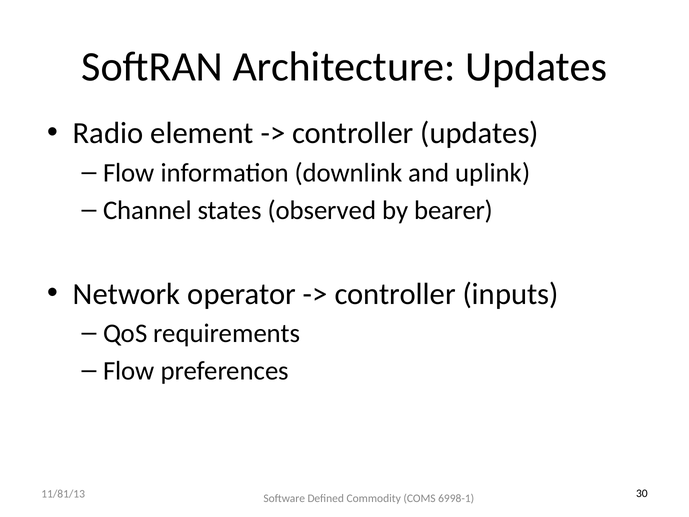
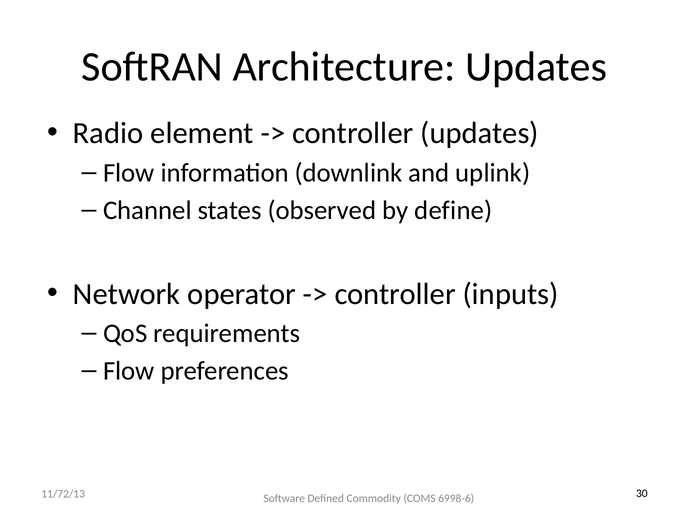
bearer: bearer -> define
11/81/13: 11/81/13 -> 11/72/13
6998-1: 6998-1 -> 6998-6
